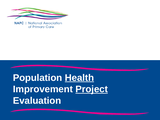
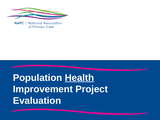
Project underline: present -> none
